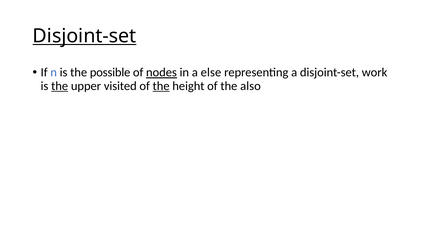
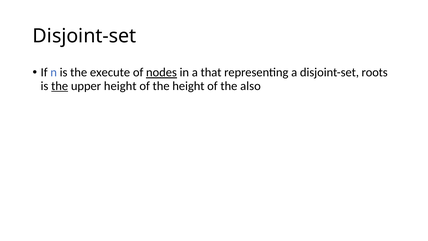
Disjoint-set at (85, 36) underline: present -> none
possible: possible -> execute
else: else -> that
work: work -> roots
upper visited: visited -> height
the at (161, 86) underline: present -> none
